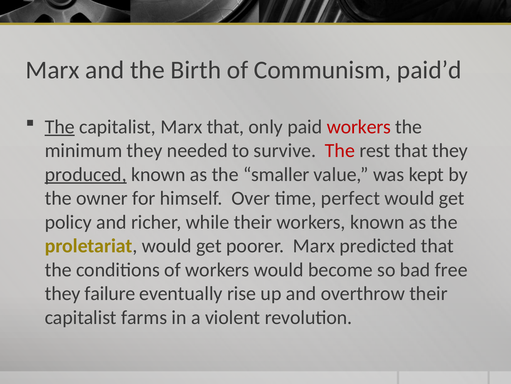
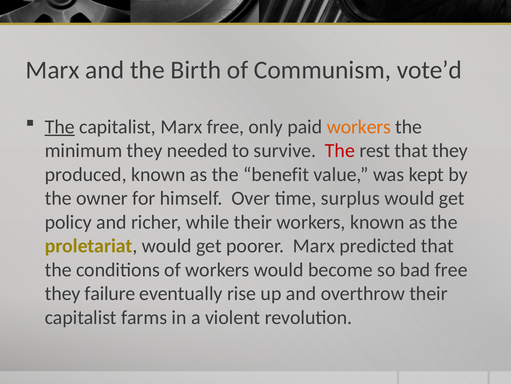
paid’d: paid’d -> vote’d
Marx that: that -> free
workers at (359, 127) colour: red -> orange
produced underline: present -> none
smaller: smaller -> benefit
perfect: perfect -> surplus
